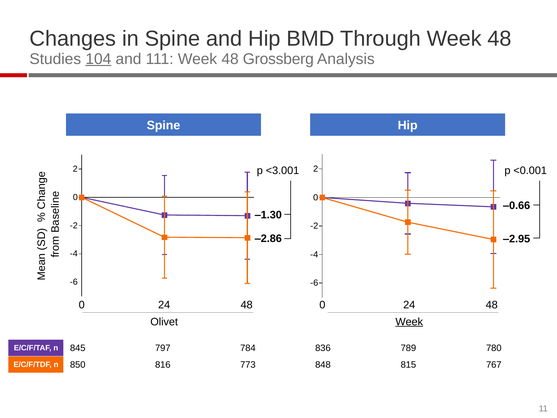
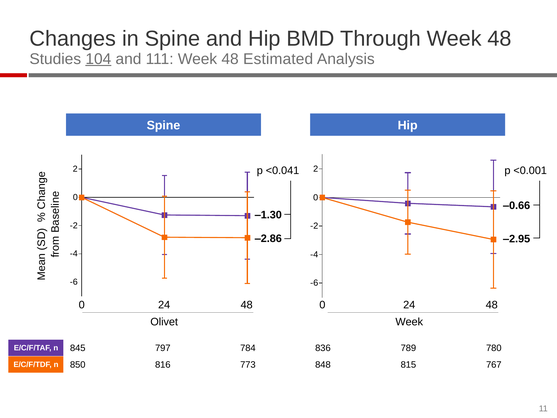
Grossberg: Grossberg -> Estimated
<3.001: <3.001 -> <0.041
Week at (409, 322) underline: present -> none
